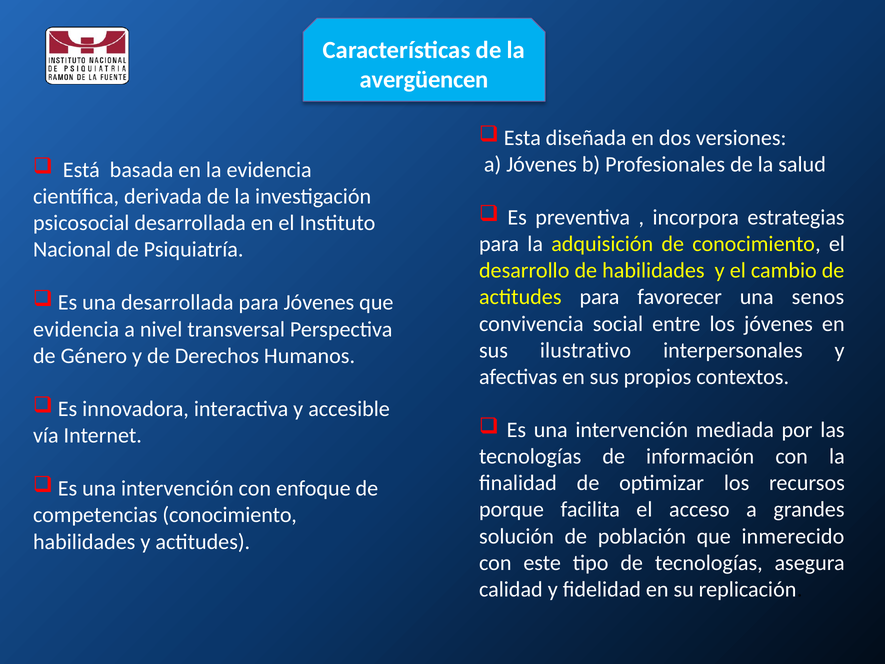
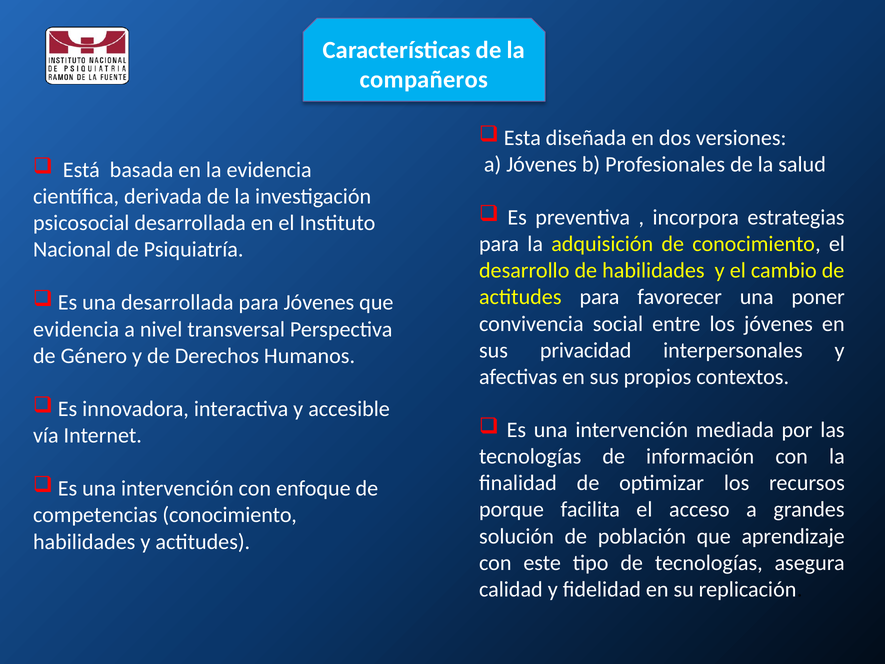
avergüencen: avergüencen -> compañeros
senos: senos -> poner
ilustrativo: ilustrativo -> privacidad
inmerecido: inmerecido -> aprendizaje
